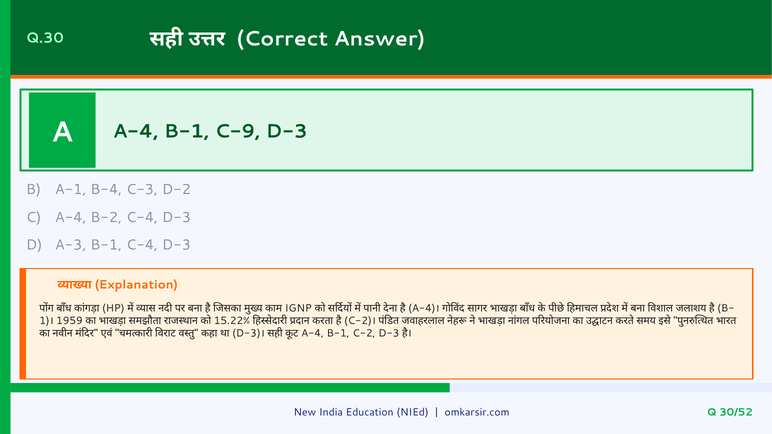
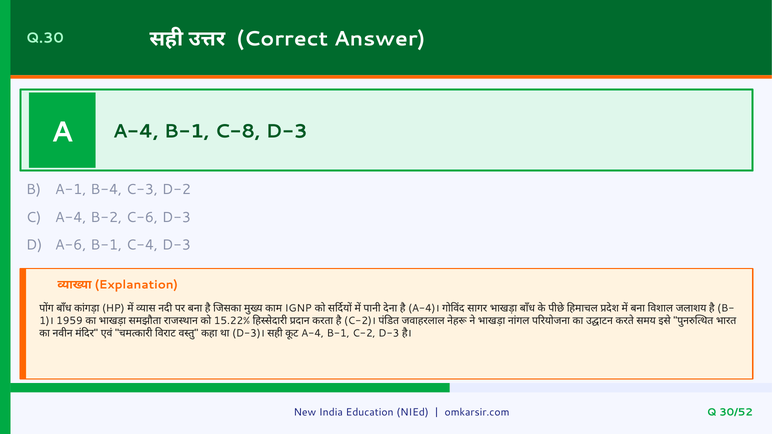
C-9: C-9 -> C-8
B-2 C-4: C-4 -> C-6
A-3: A-3 -> A-6
